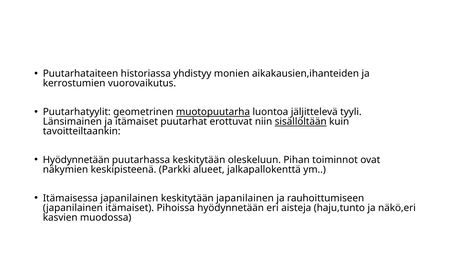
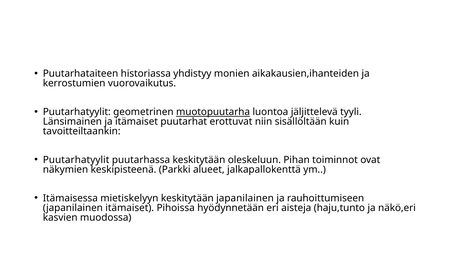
sisällöltään underline: present -> none
Hyödynnetään at (76, 160): Hyödynnetään -> Puutarhatyylit
Itämaisessa japanilainen: japanilainen -> mietiskelyyn
